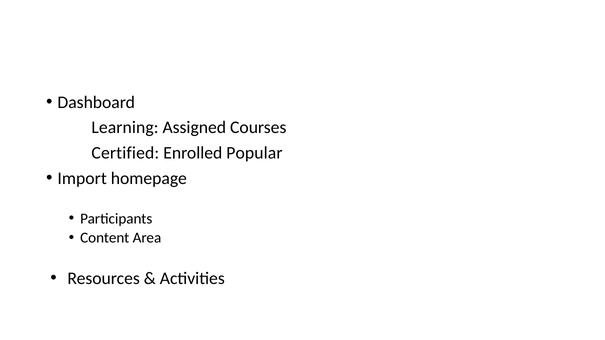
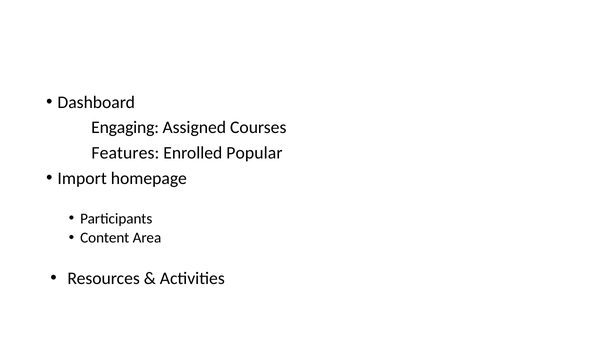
Learning: Learning -> Engaging
Certified: Certified -> Features
